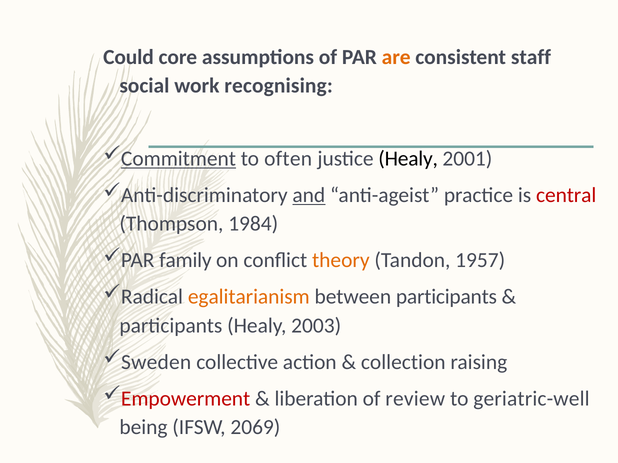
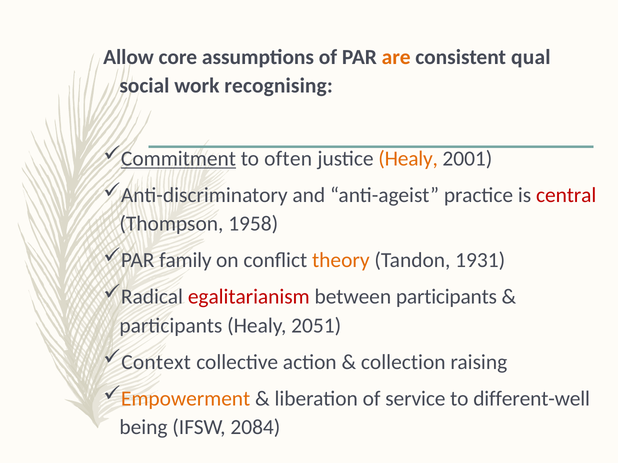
Could: Could -> Allow
staff: staff -> qual
Healy at (408, 159) colour: black -> orange
and underline: present -> none
1984: 1984 -> 1958
1957: 1957 -> 1931
egalitarianism colour: orange -> red
2003: 2003 -> 2051
Sweden: Sweden -> Context
Empowerment colour: red -> orange
review: review -> service
geriatric-well: geriatric-well -> different-well
2069: 2069 -> 2084
